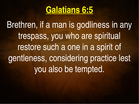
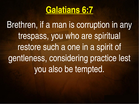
6:5: 6:5 -> 6:7
godliness: godliness -> corruption
